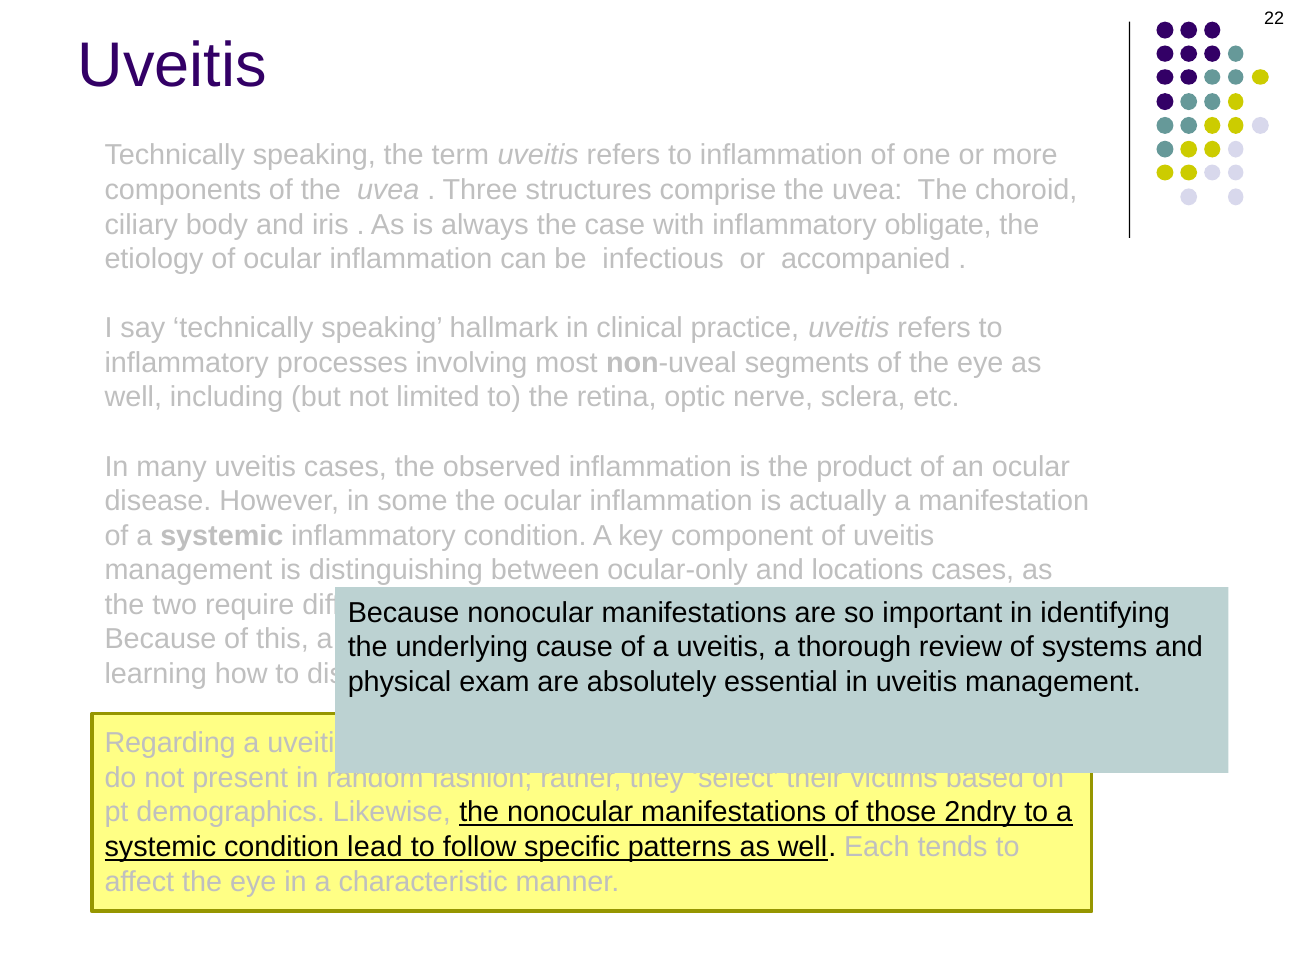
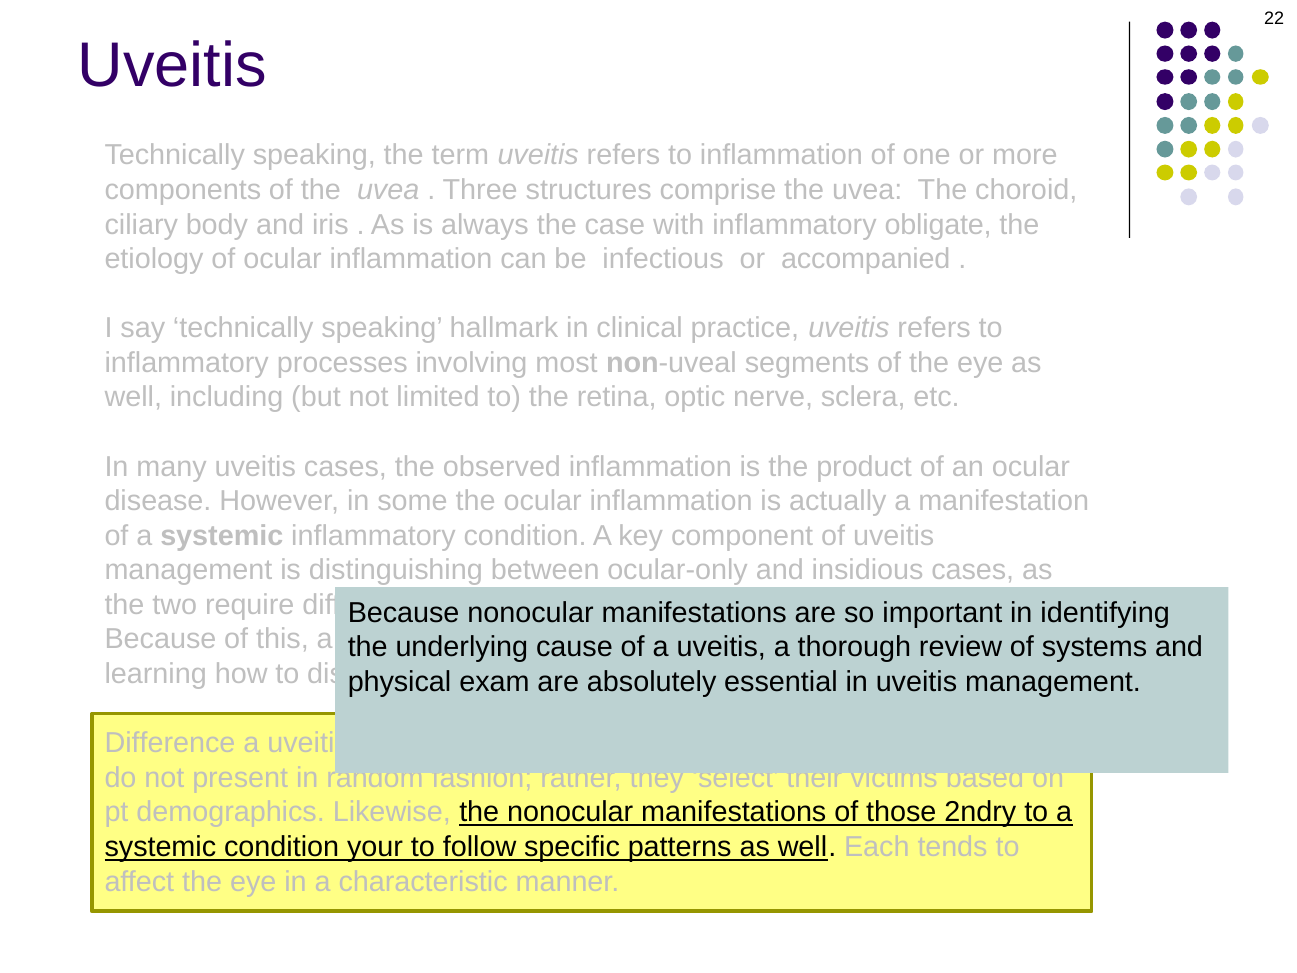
locations: locations -> insidious
Regarding: Regarding -> Difference
lead: lead -> your
